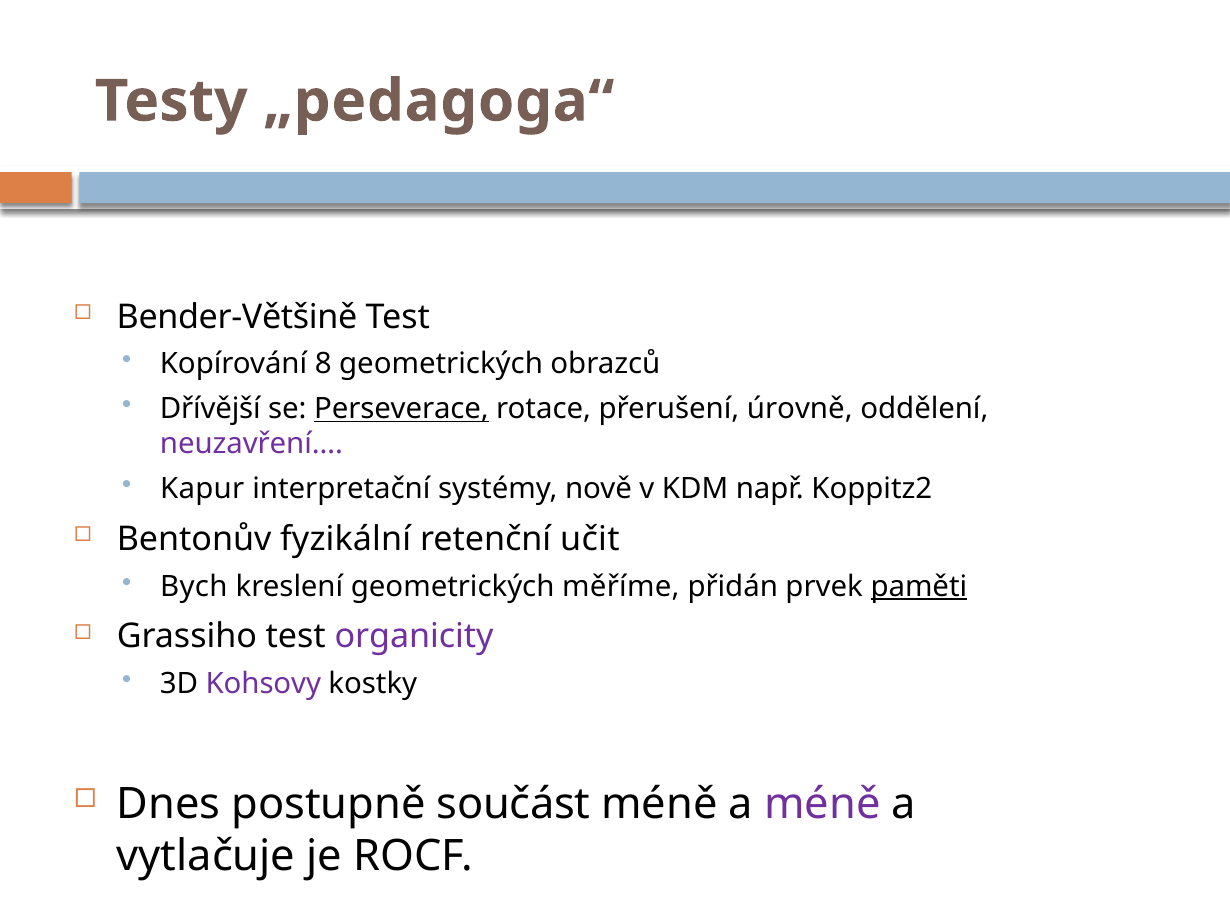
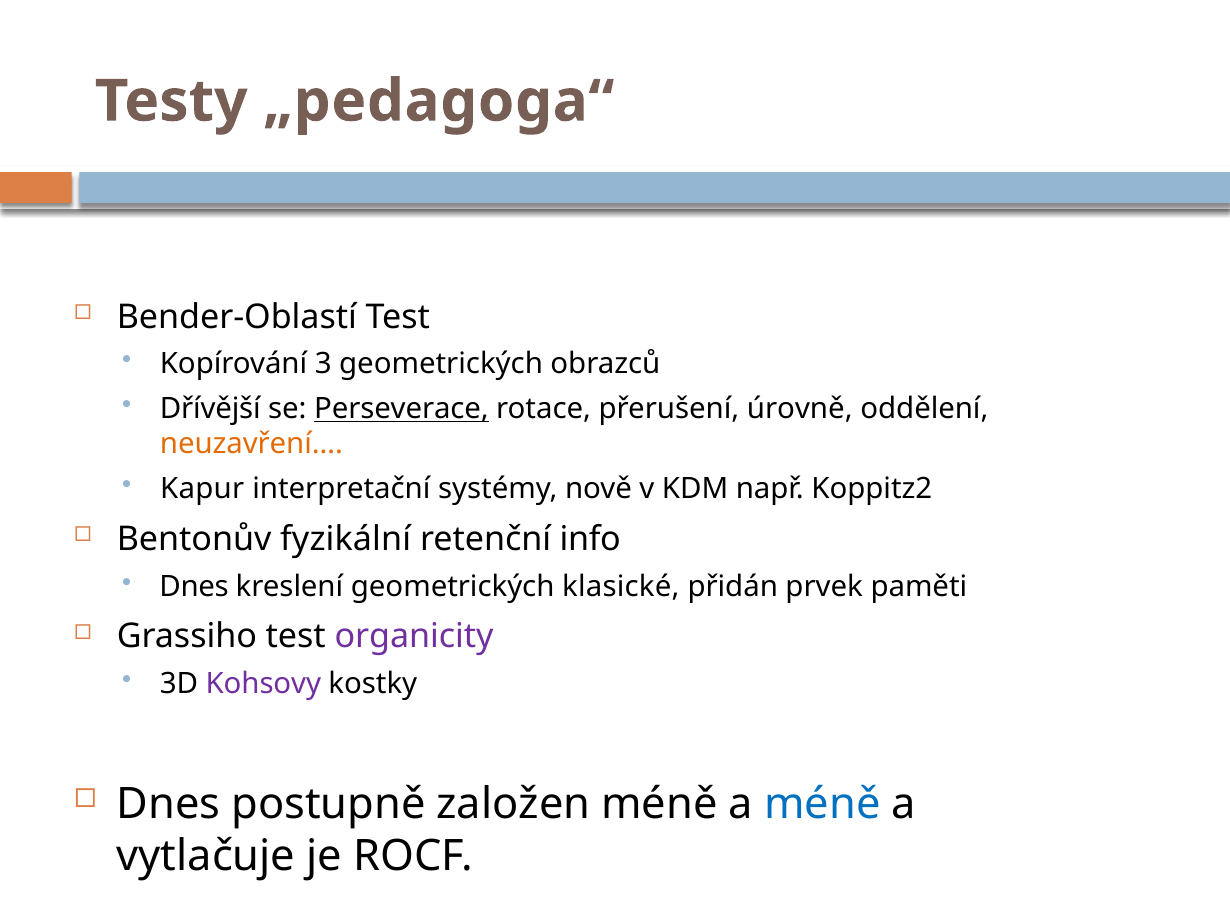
Bender-Většině: Bender-Většině -> Bender-Oblastí
8: 8 -> 3
neuzavření… colour: purple -> orange
učit: učit -> info
Bych at (194, 587): Bych -> Dnes
měříme: měříme -> klasické
paměti underline: present -> none
součást: součást -> založen
méně at (822, 805) colour: purple -> blue
